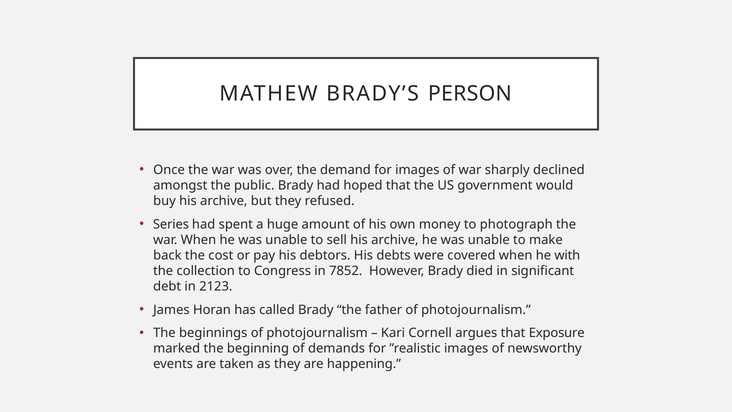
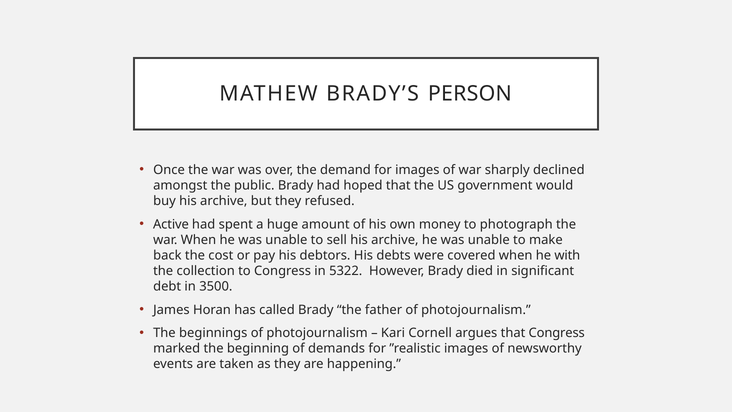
Series: Series -> Active
7852: 7852 -> 5322
2123: 2123 -> 3500
that Exposure: Exposure -> Congress
